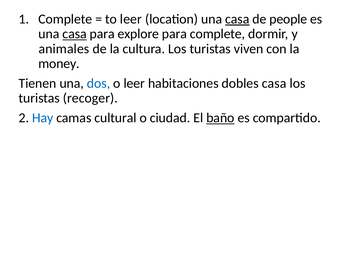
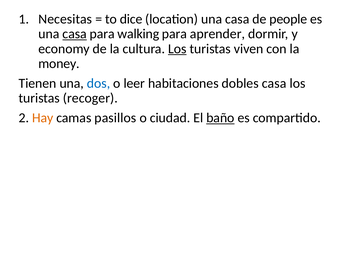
Complete at (65, 19): Complete -> Necesitas
to leer: leer -> dice
casa at (237, 19) underline: present -> none
explore: explore -> walking
para complete: complete -> aprender
animales: animales -> economy
Los at (177, 49) underline: none -> present
Hay colour: blue -> orange
cultural: cultural -> pasillos
